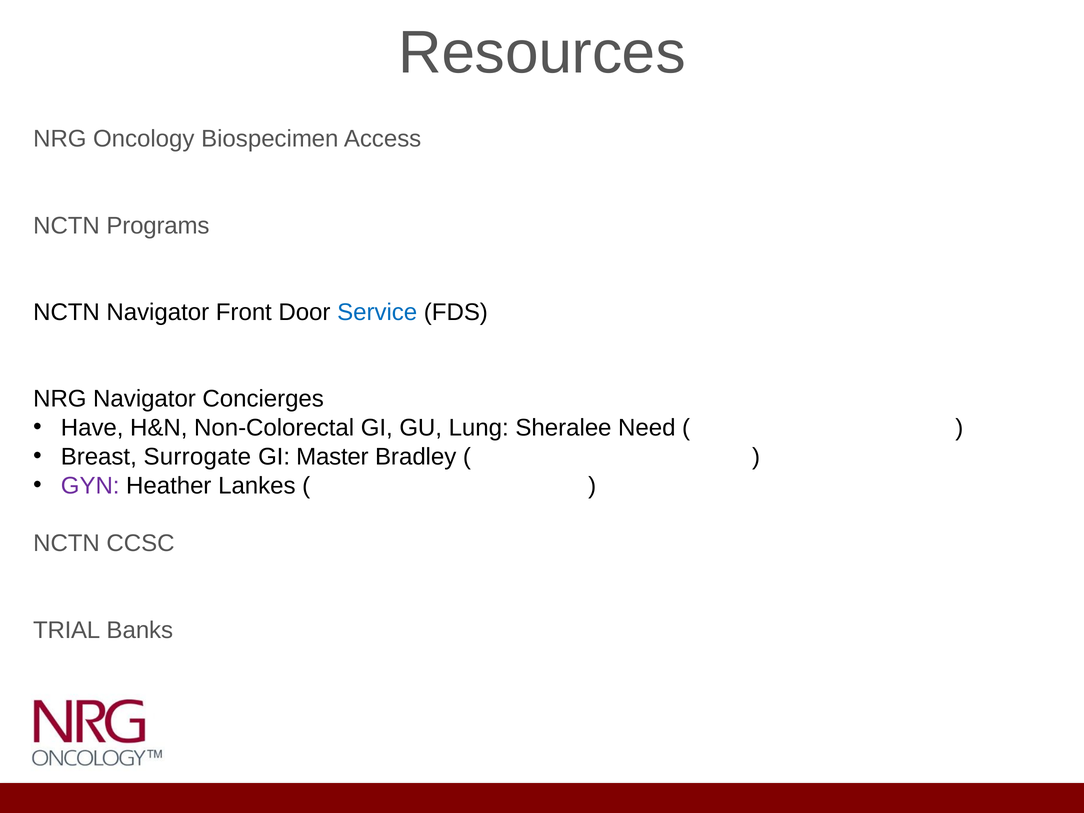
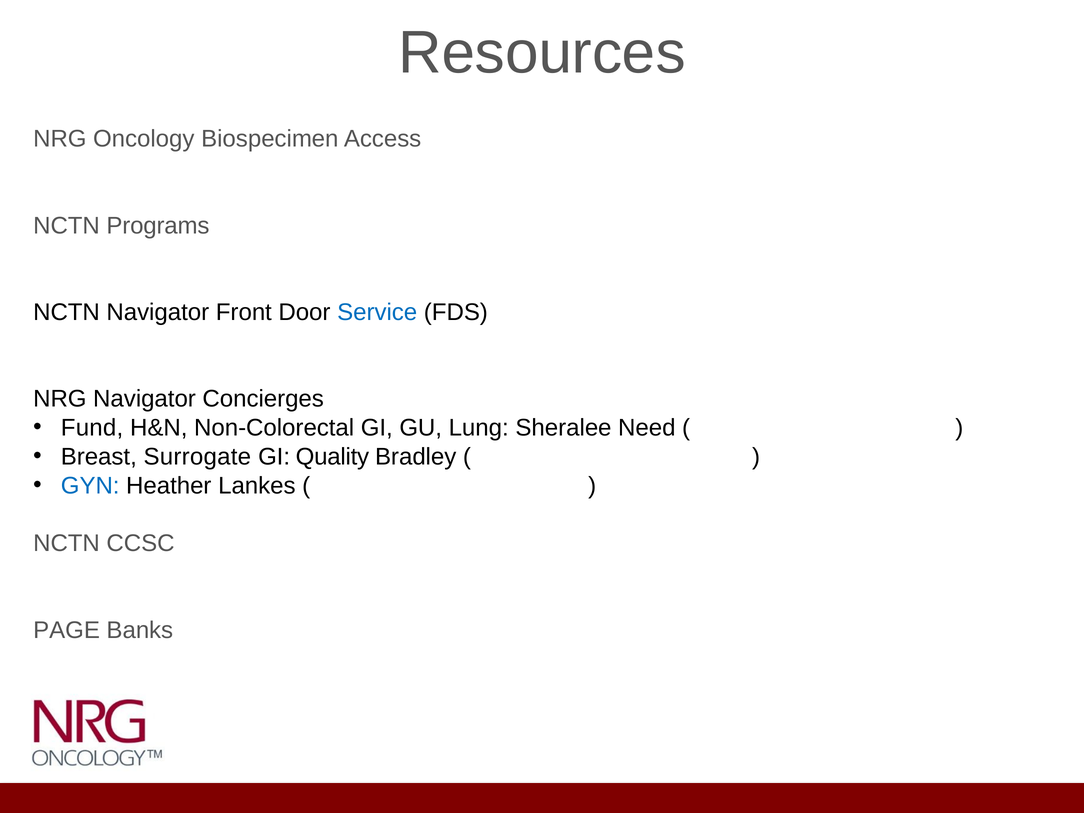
Have: Have -> Fund
Master: Master -> Quality
GYN colour: purple -> blue
TRIAL: TRIAL -> PAGE
